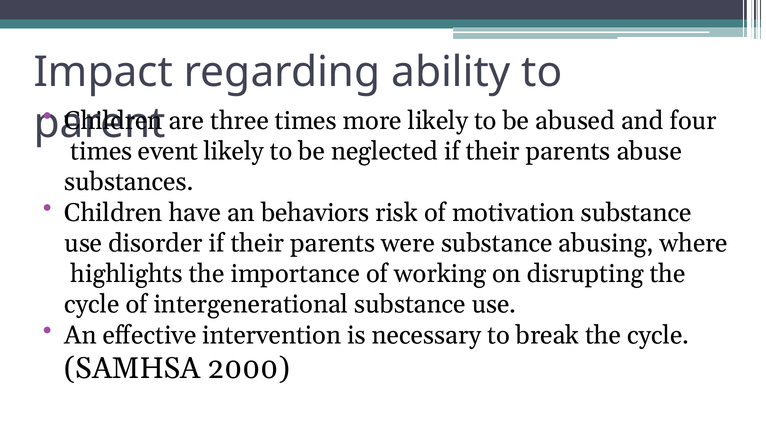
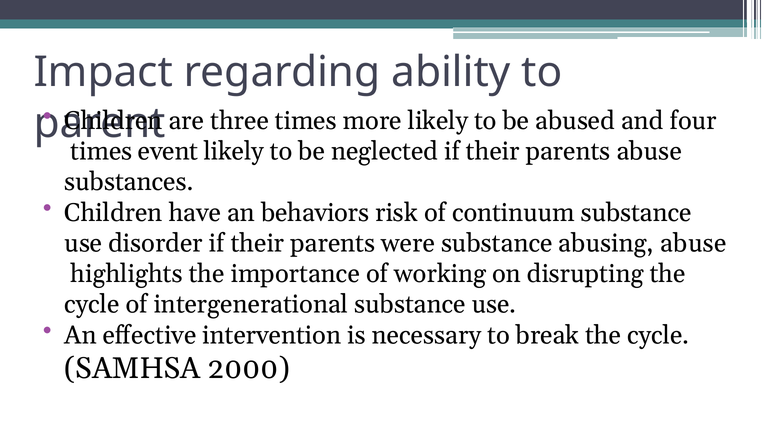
motivation: motivation -> continuum
abusing where: where -> abuse
